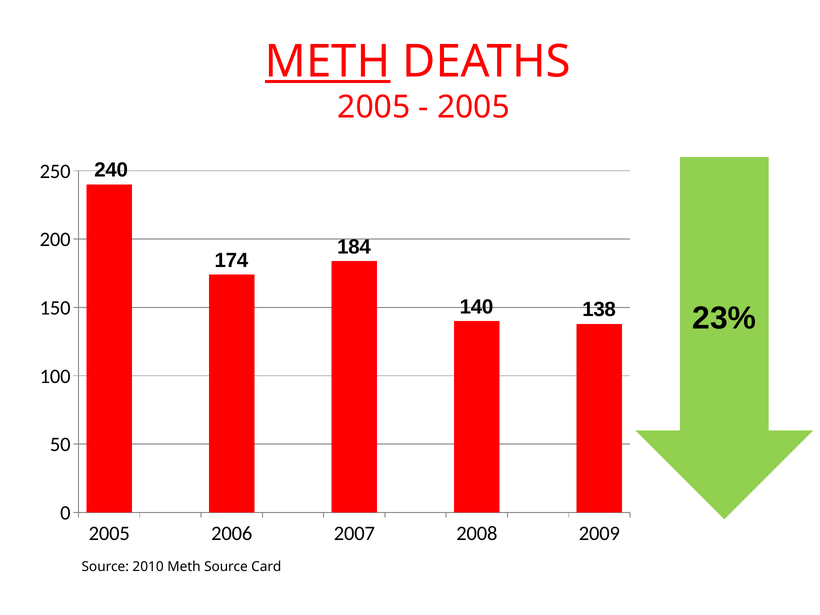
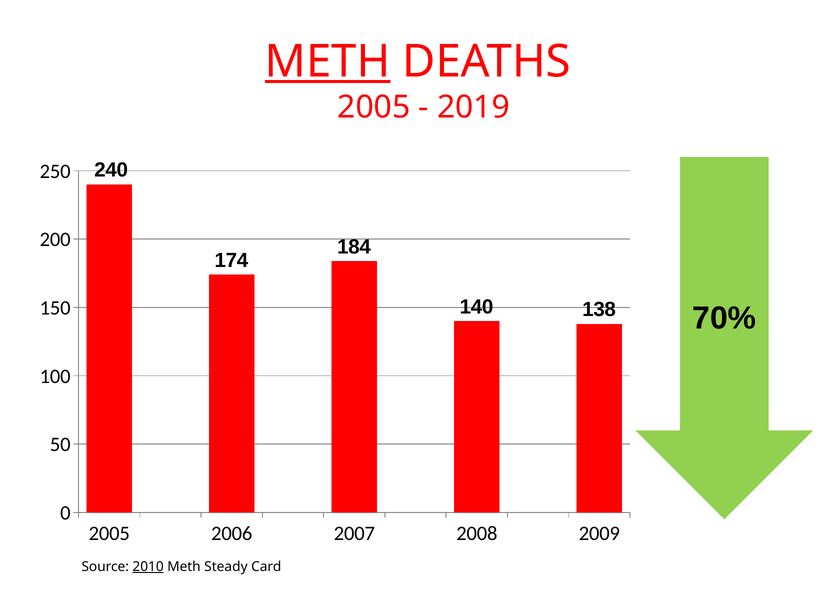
2005 at (473, 107): 2005 -> 2019
23%: 23% -> 70%
2010 underline: none -> present
Meth Source: Source -> Steady
